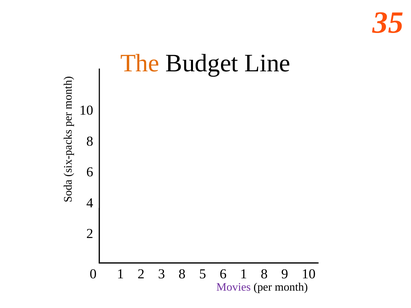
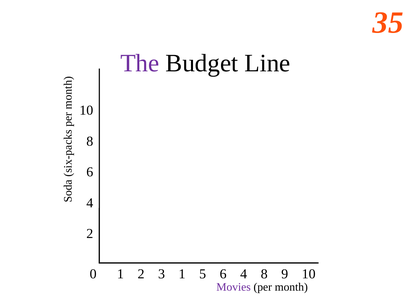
The colour: orange -> purple
3 8: 8 -> 1
6 1: 1 -> 4
